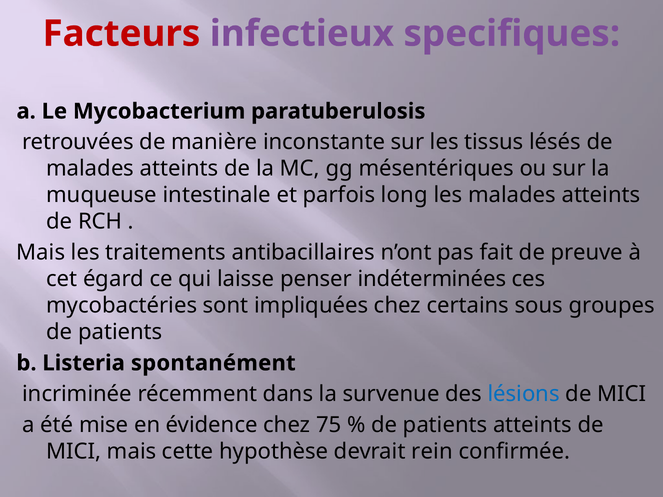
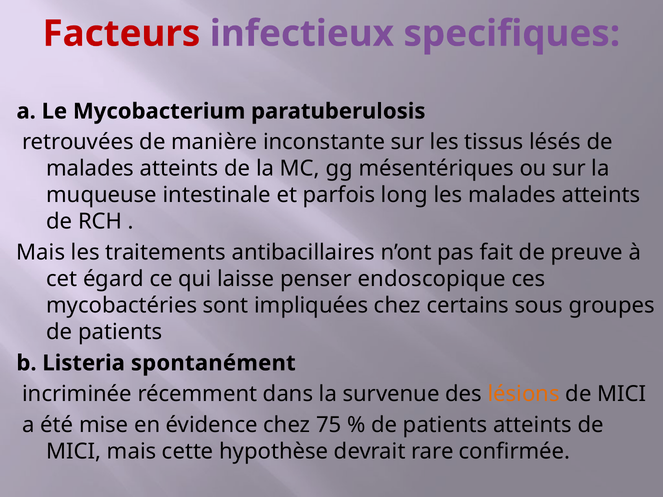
indéterminées: indéterminées -> endoscopique
lésions colour: blue -> orange
rein: rein -> rare
